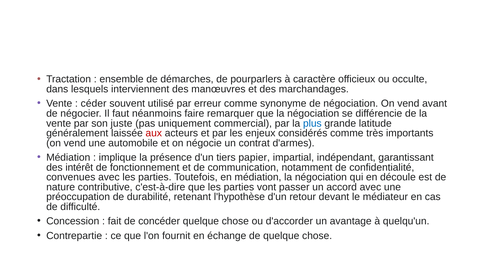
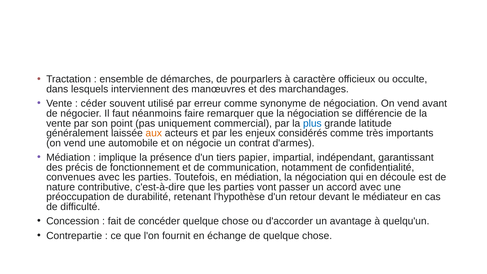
juste: juste -> point
aux colour: red -> orange
intérêt: intérêt -> précis
